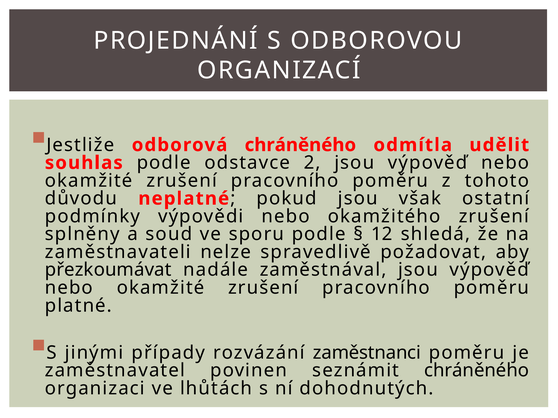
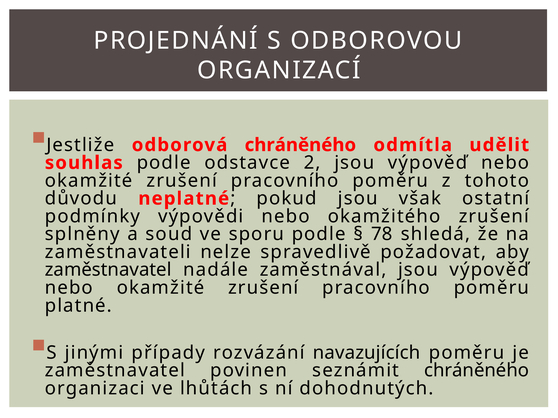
12: 12 -> 78
přezkoumávat at (108, 270): přezkoumávat -> zaměstnavatel
zaměstnanci: zaměstnanci -> navazujících
